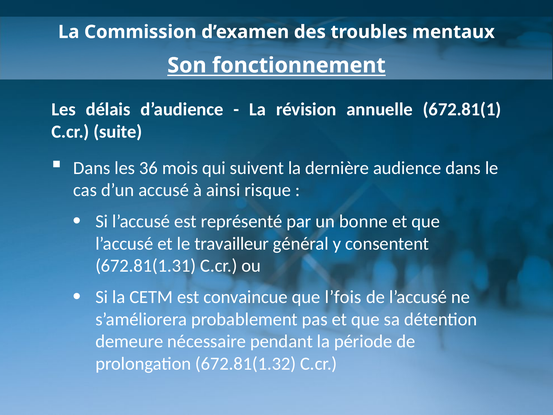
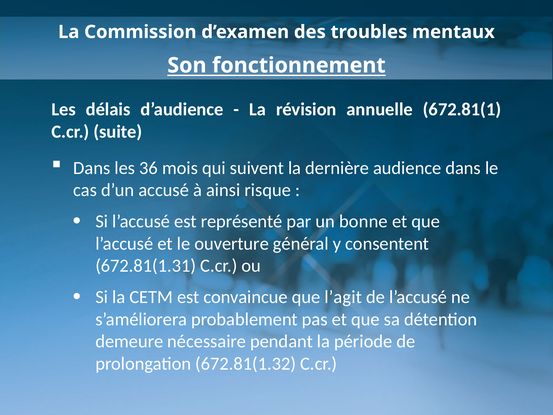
travailleur: travailleur -> ouverture
l’fois: l’fois -> l’agit
